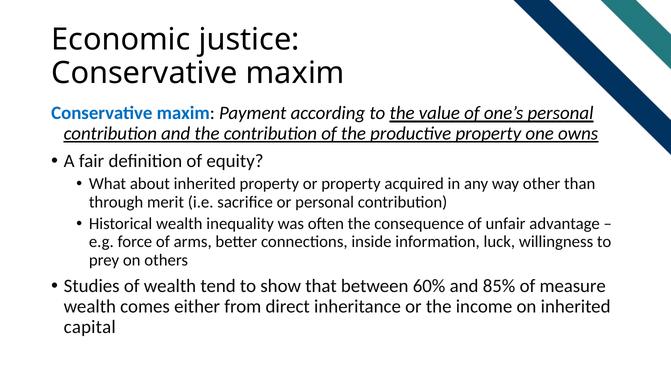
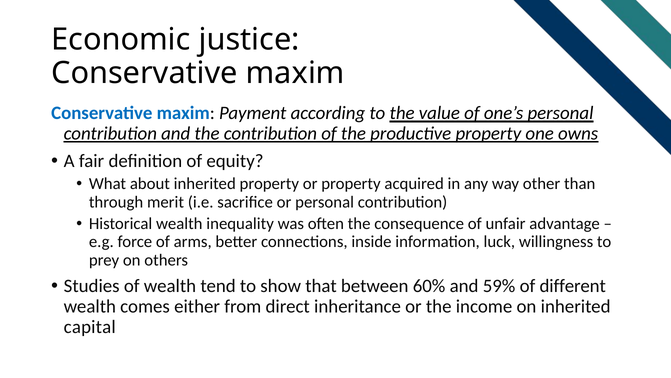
85%: 85% -> 59%
measure: measure -> different
